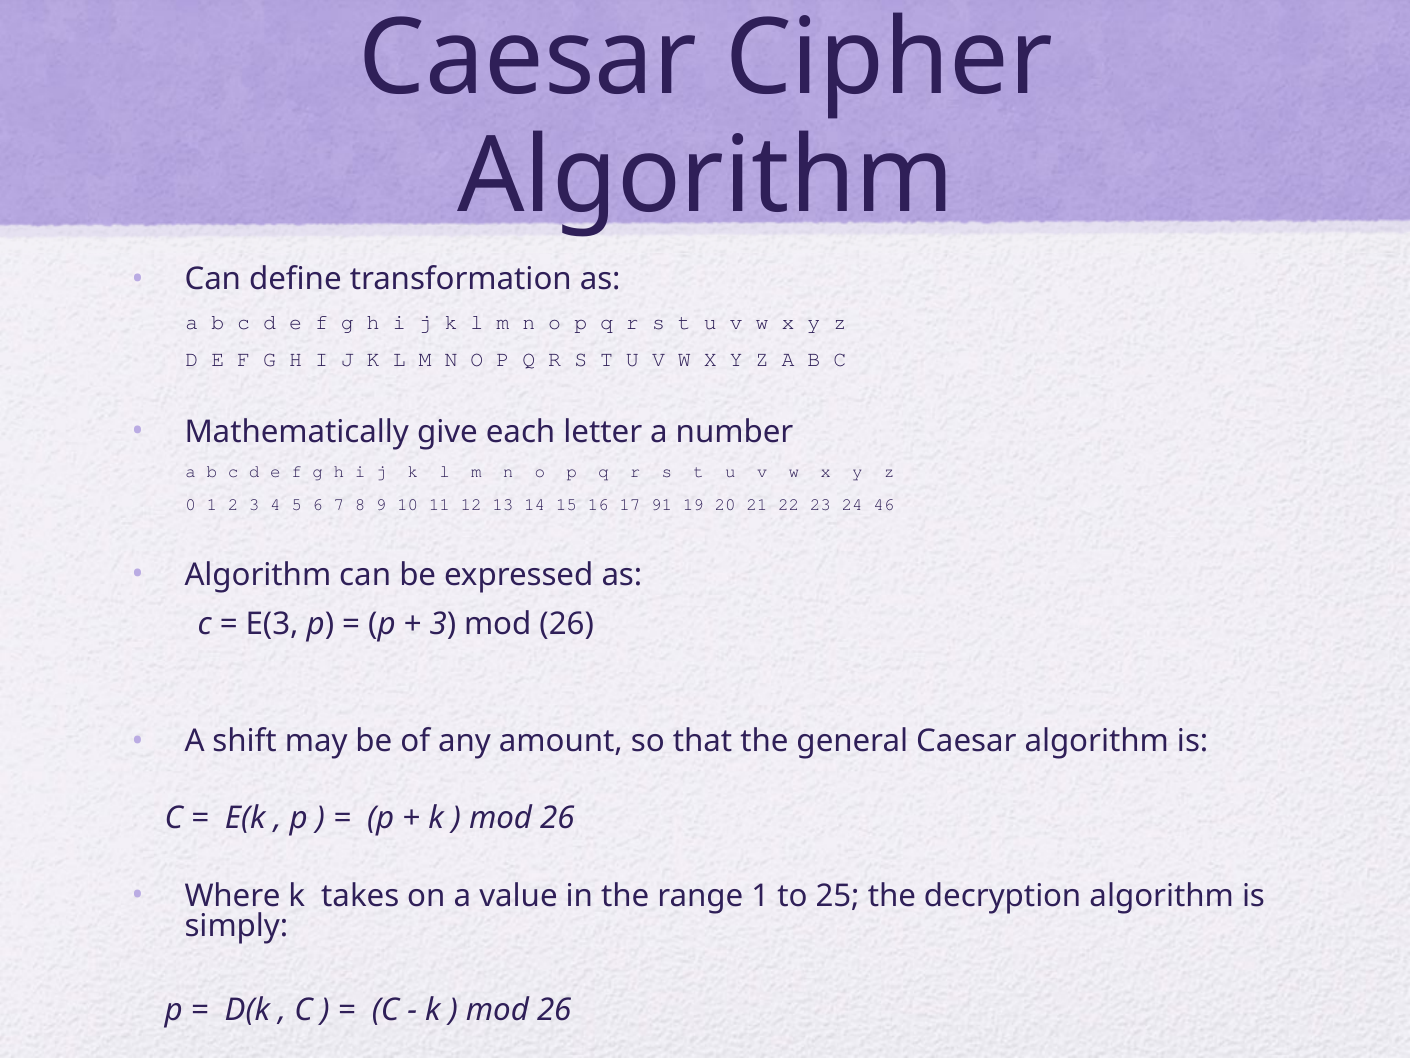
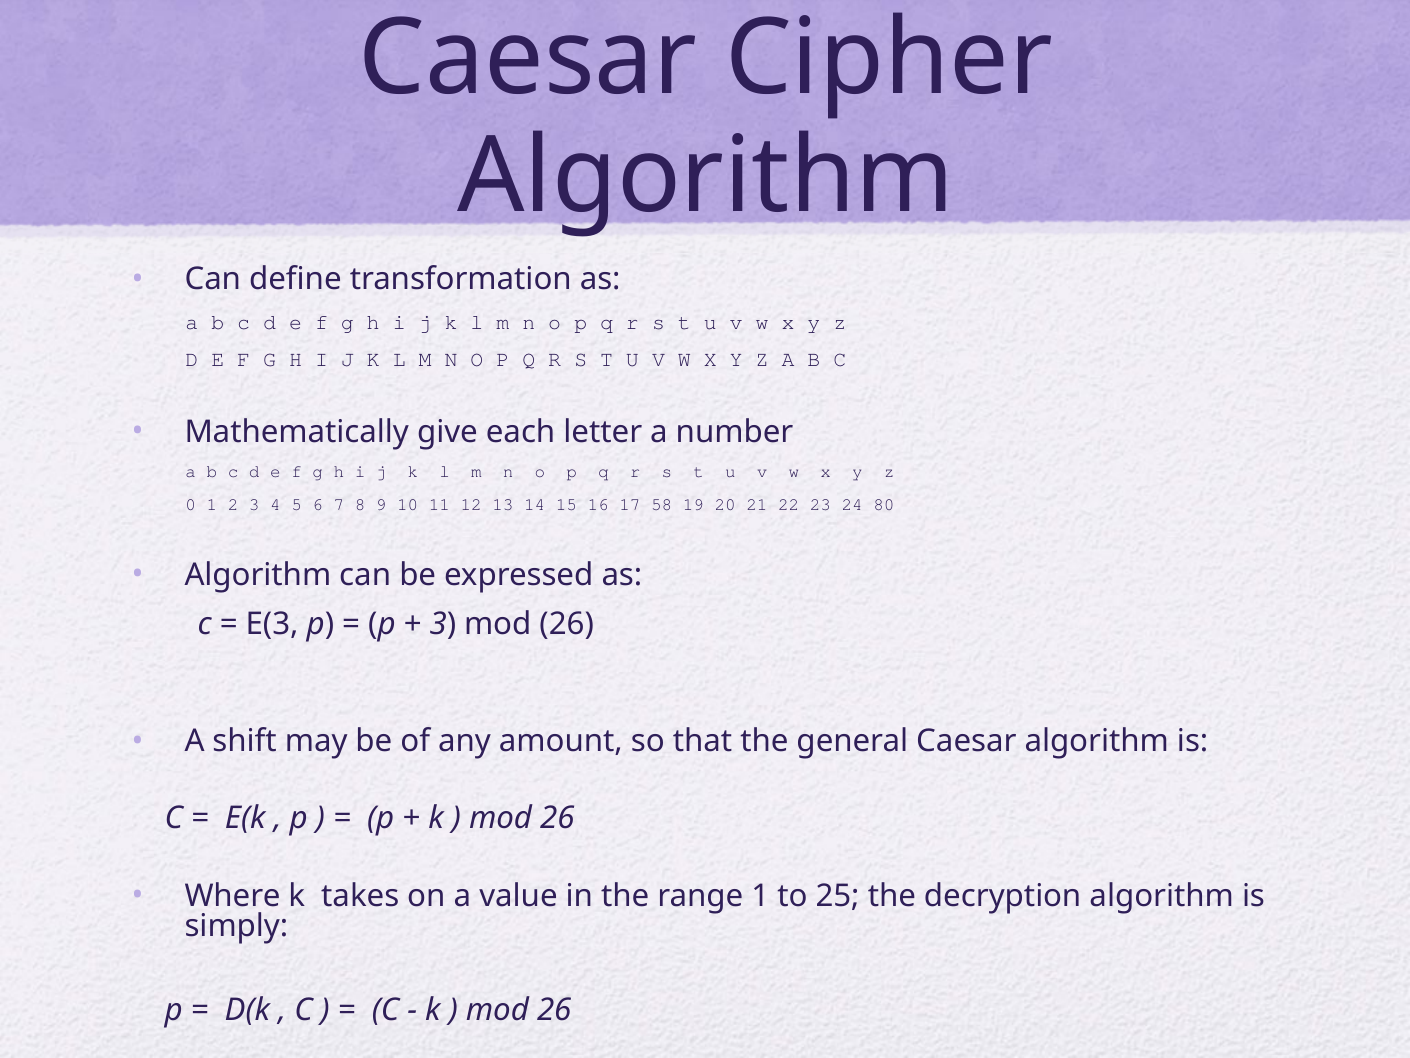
91: 91 -> 58
46: 46 -> 80
